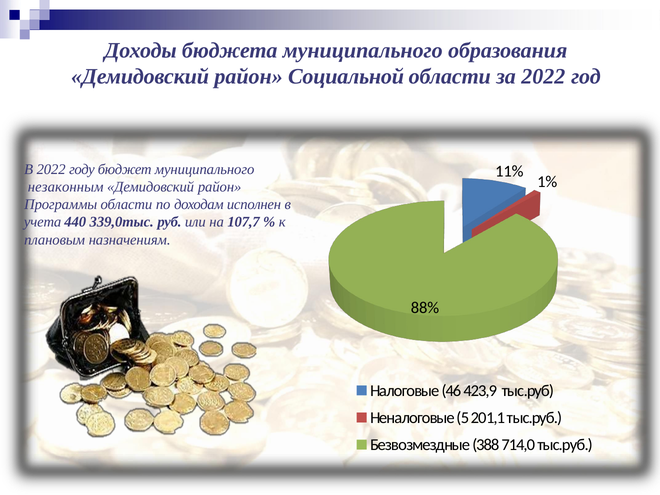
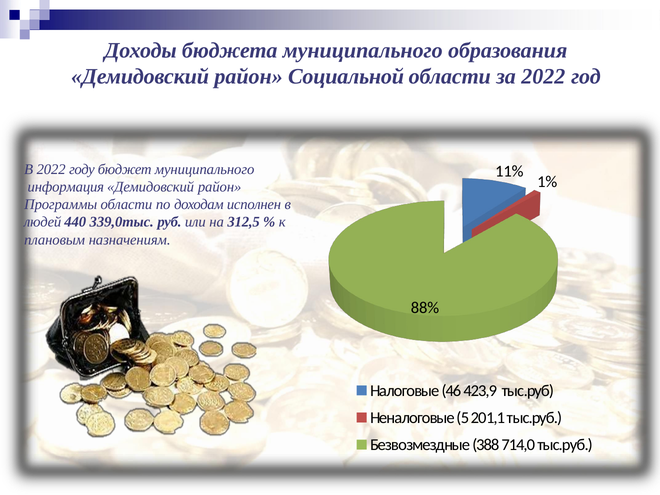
незаконным: незаконным -> информация
учета: учета -> людей
107,7: 107,7 -> 312,5
